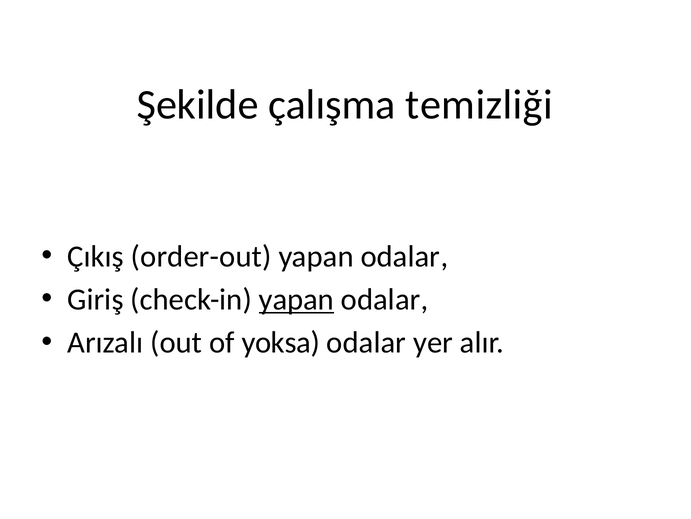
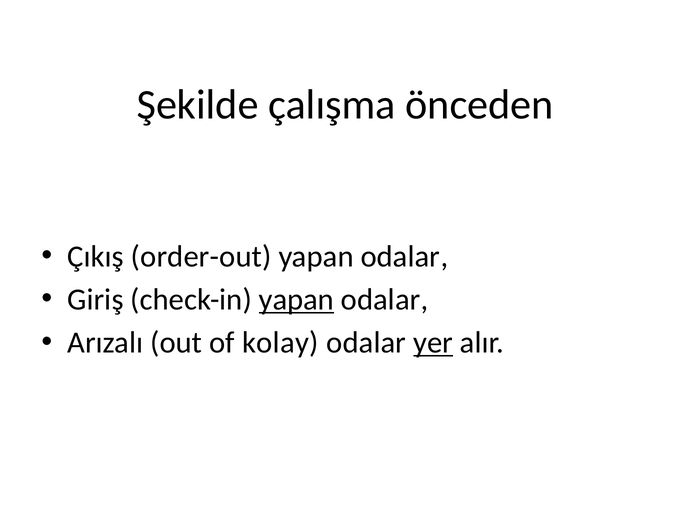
temizliği: temizliği -> önceden
yoksa: yoksa -> kolay
yer underline: none -> present
